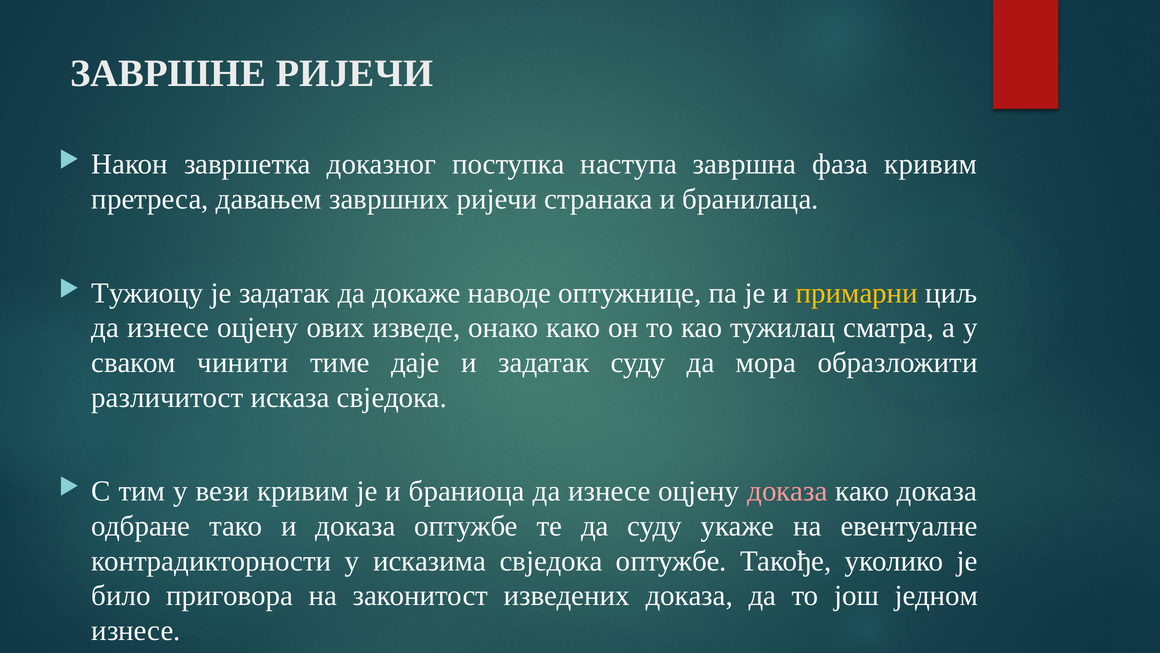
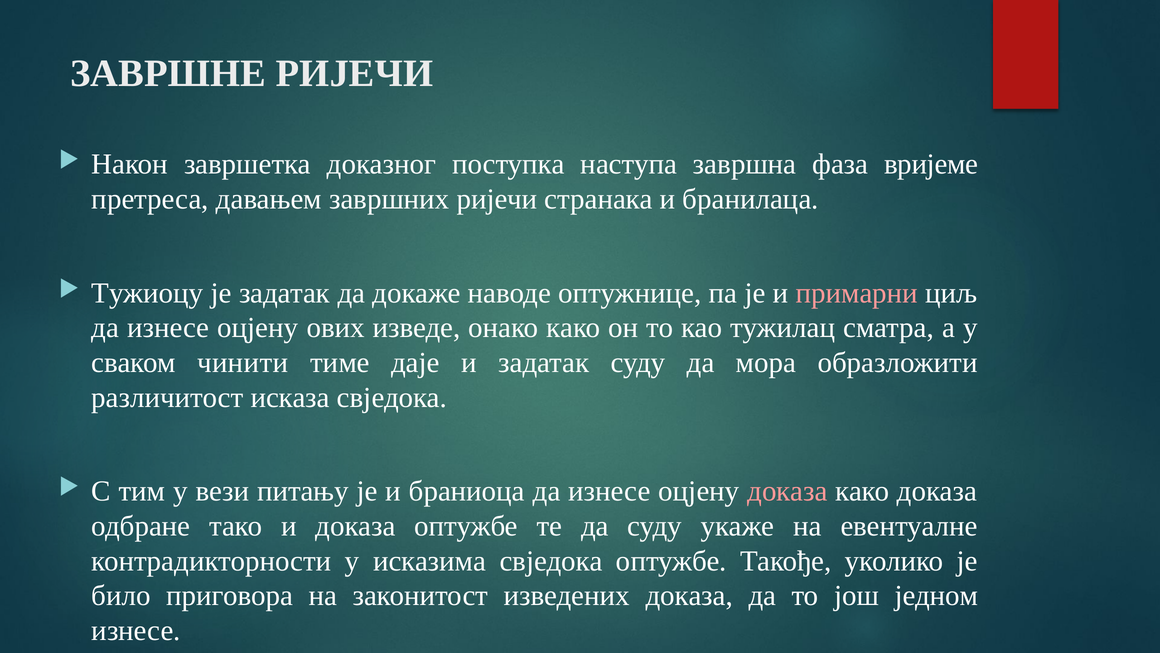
фаза кривим: кривим -> вријеме
примарни colour: yellow -> pink
вези кривим: кривим -> питању
